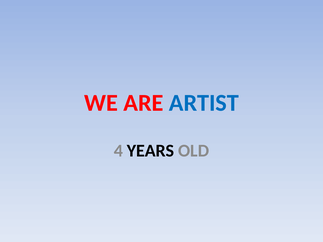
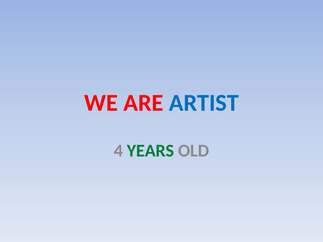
YEARS colour: black -> green
